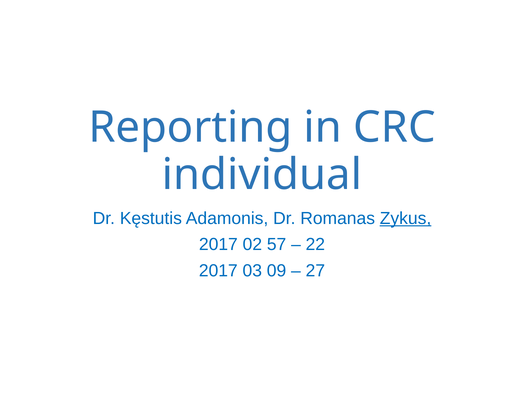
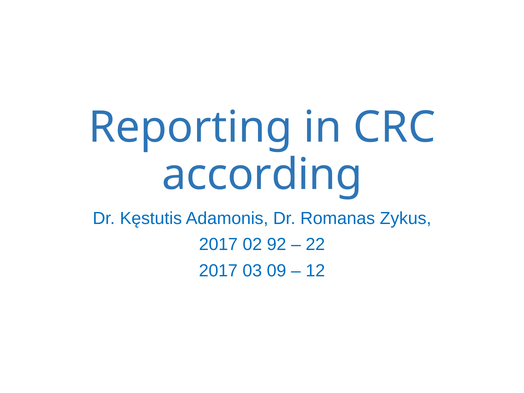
individual: individual -> according
Zykus underline: present -> none
57: 57 -> 92
27: 27 -> 12
